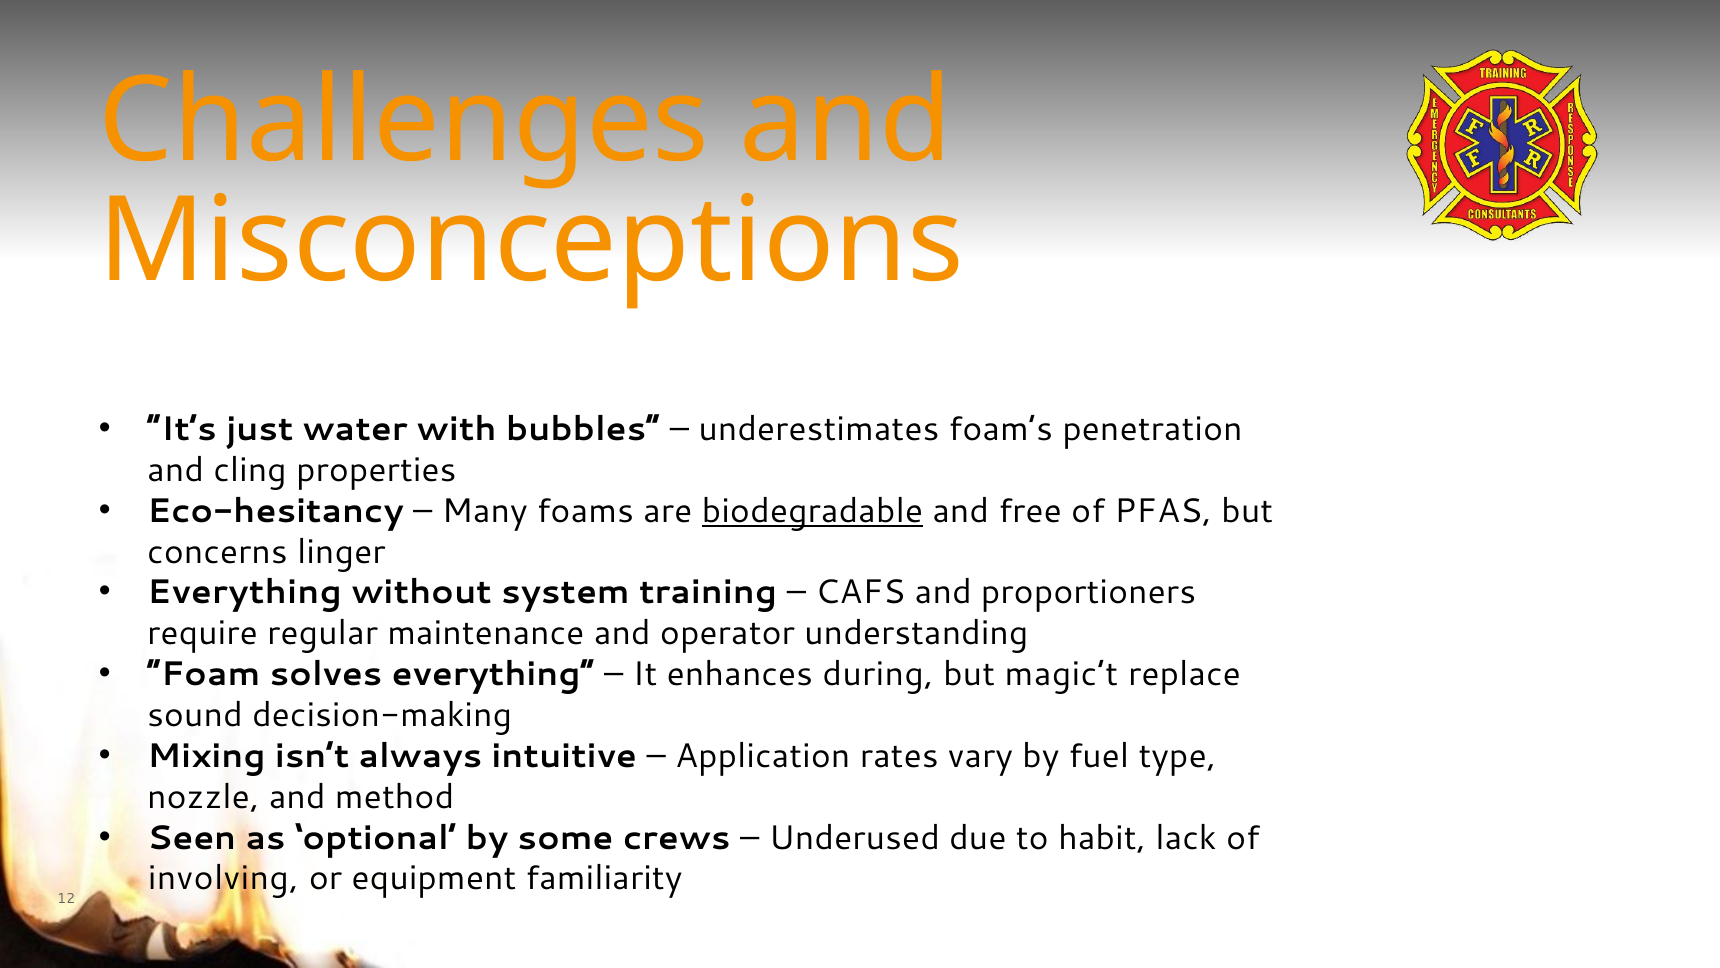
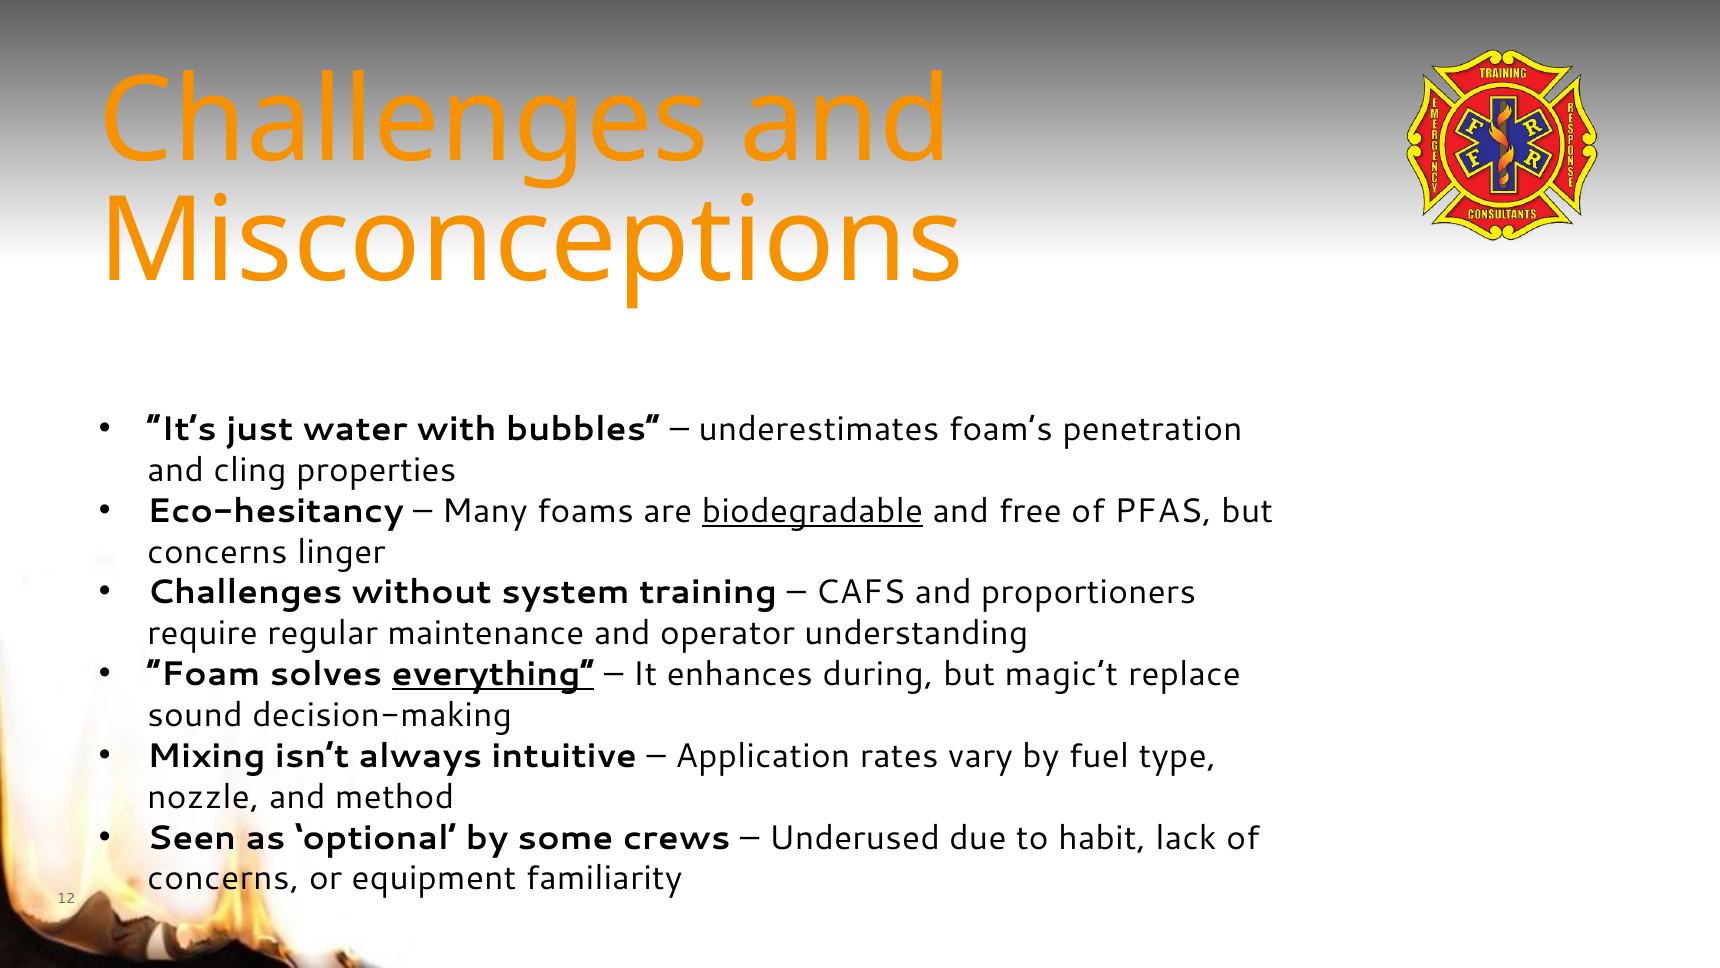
Everything at (245, 592): Everything -> Challenges
everything at (493, 674) underline: none -> present
involving at (223, 878): involving -> concerns
